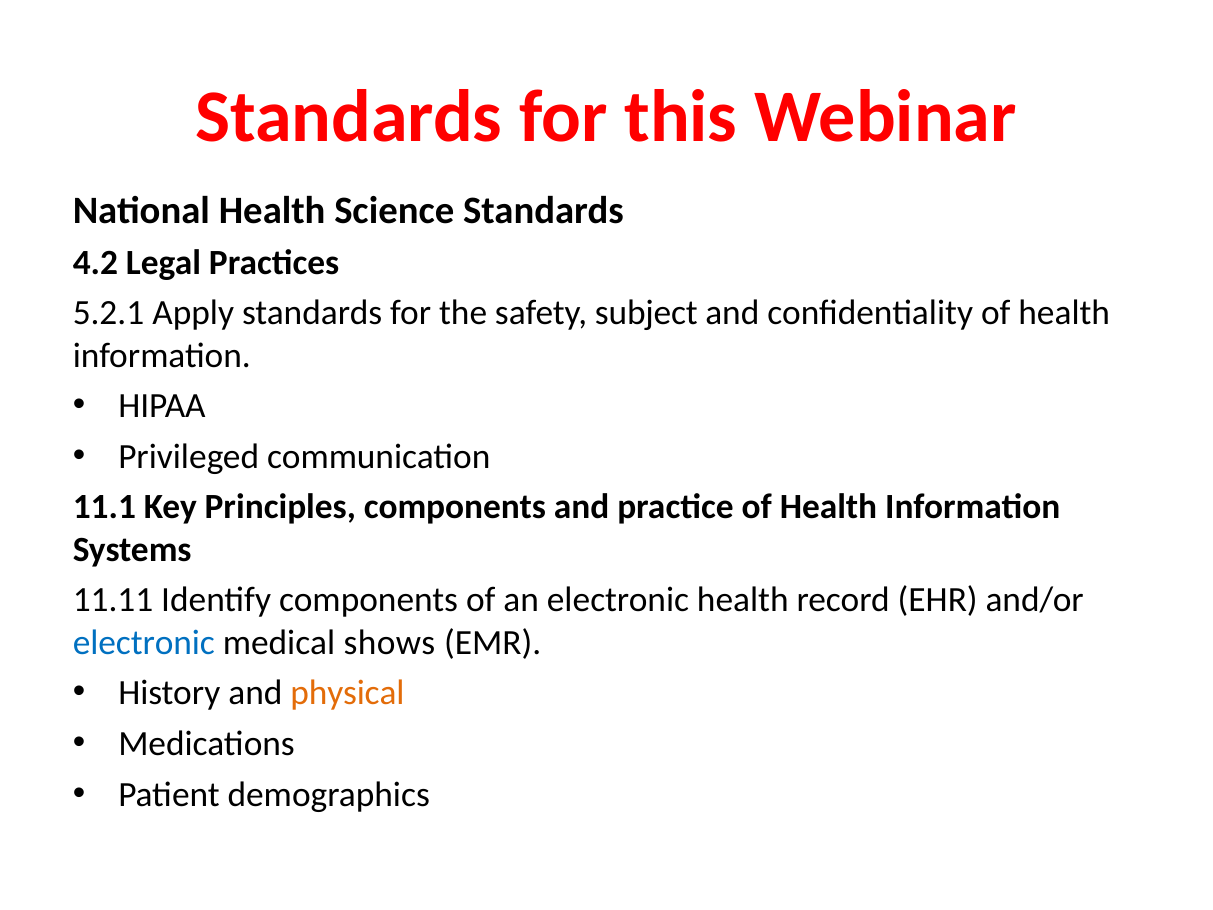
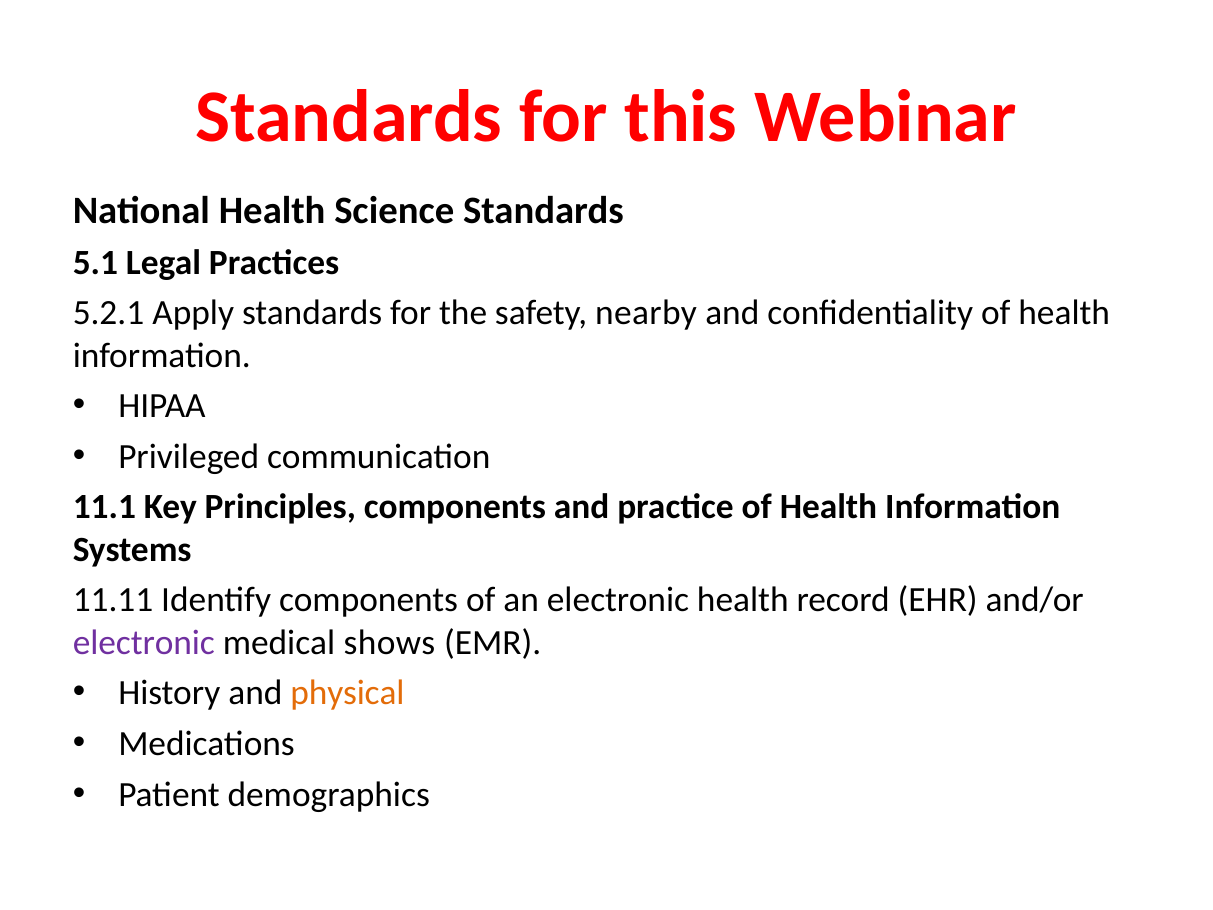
4.2: 4.2 -> 5.1
subject: subject -> nearby
electronic at (144, 643) colour: blue -> purple
